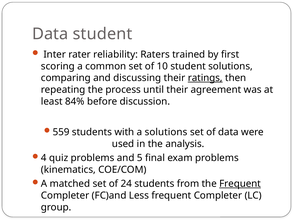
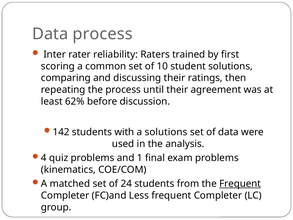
Data student: student -> process
ratings underline: present -> none
84%: 84% -> 62%
559: 559 -> 142
5: 5 -> 1
